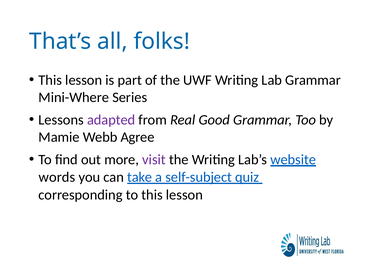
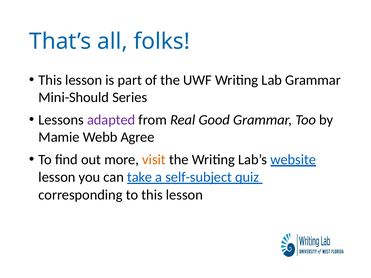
Mini-Where: Mini-Where -> Mini-Should
visit colour: purple -> orange
words at (57, 177): words -> lesson
